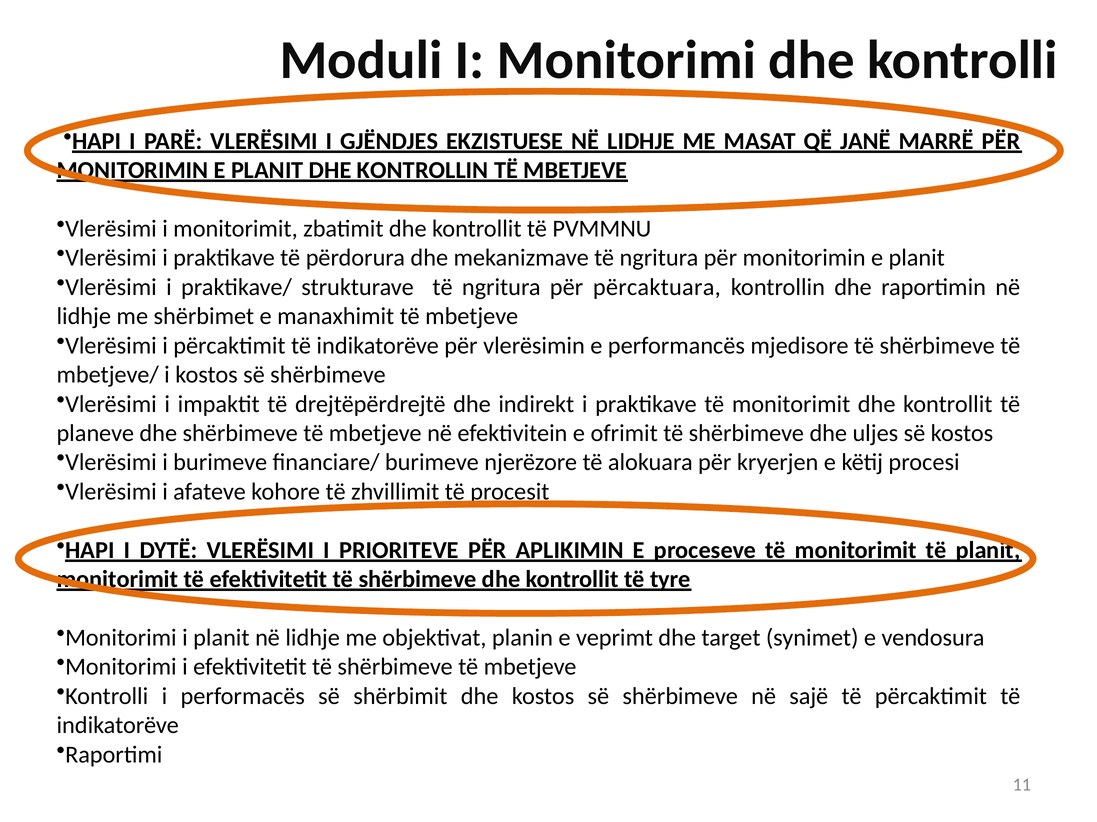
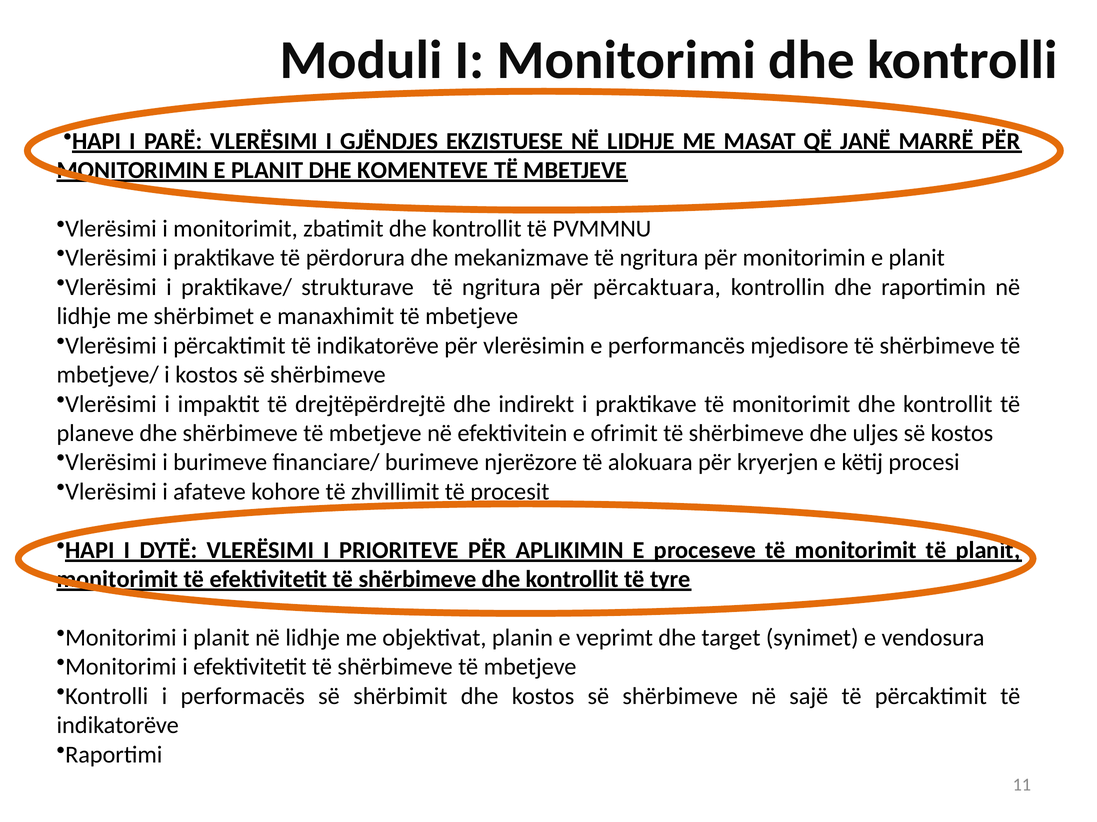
DHE KONTROLLIN: KONTROLLIN -> KOMENTEVE
